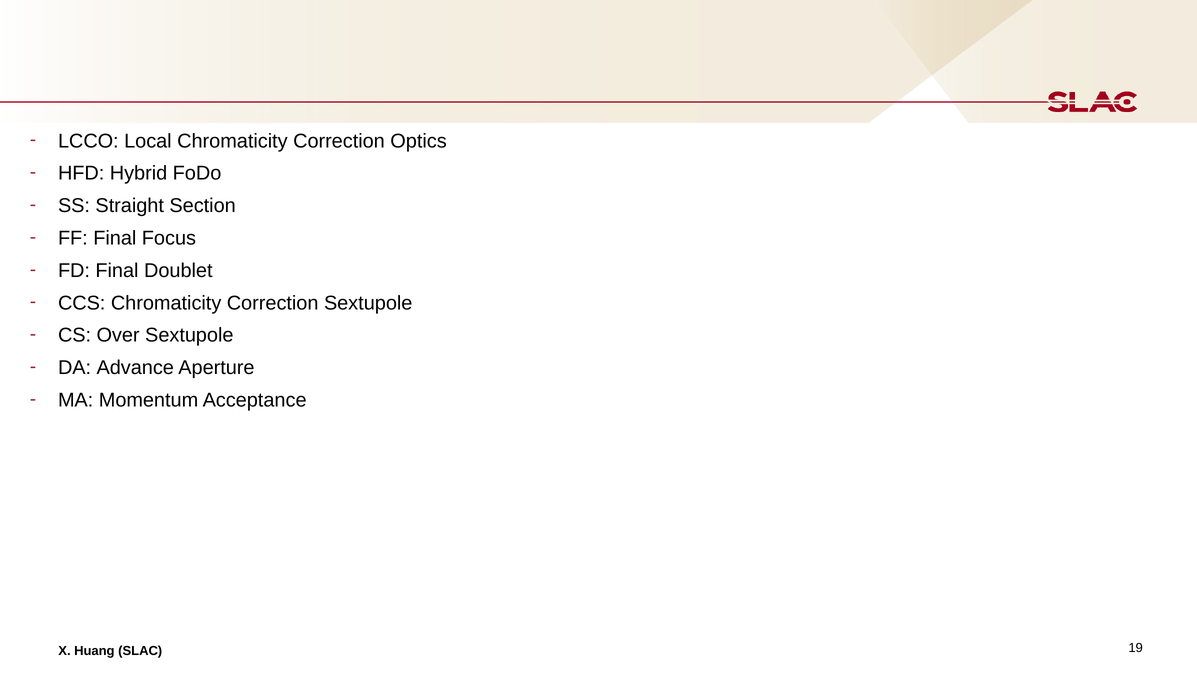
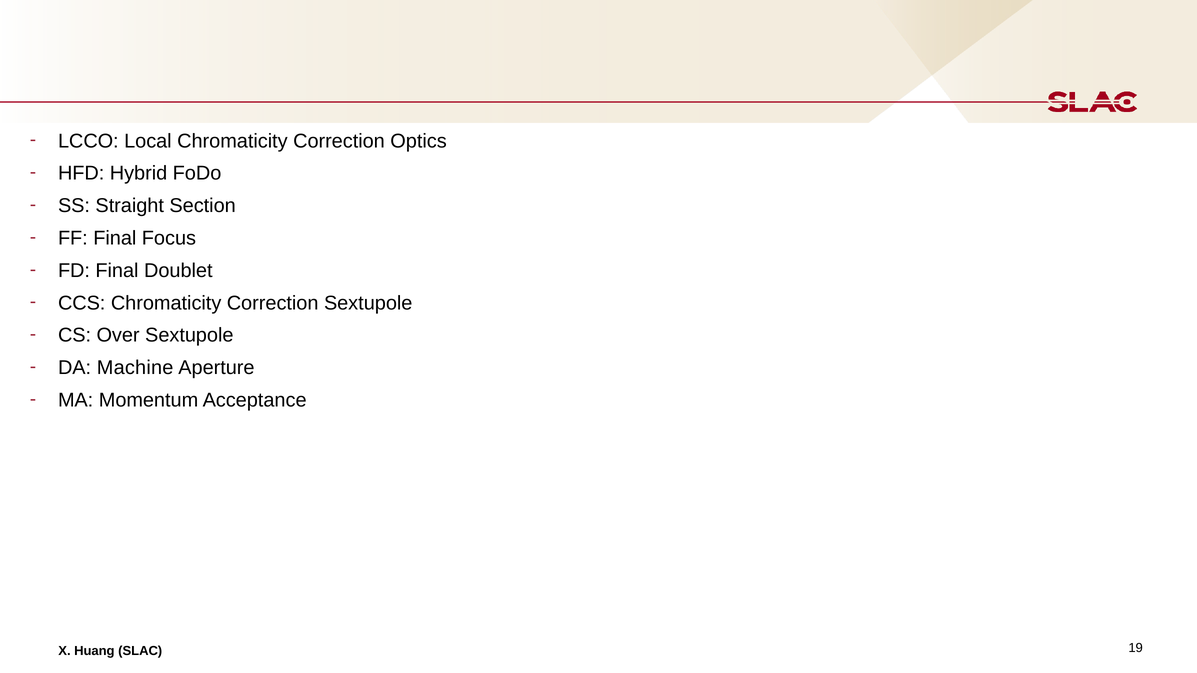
Advance: Advance -> Machine
